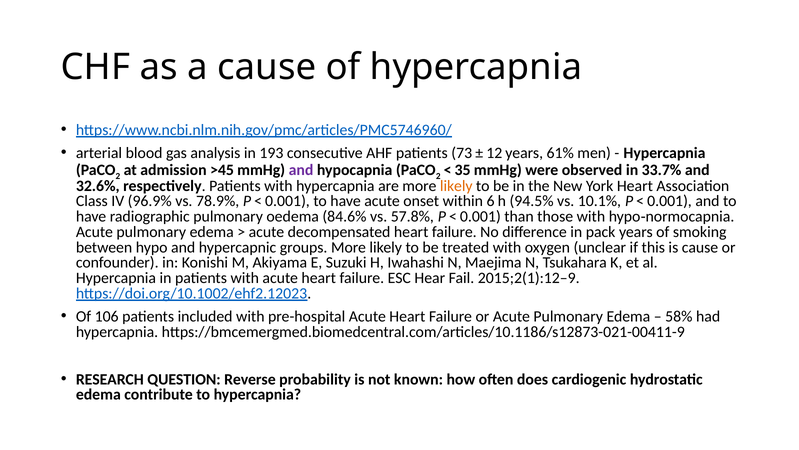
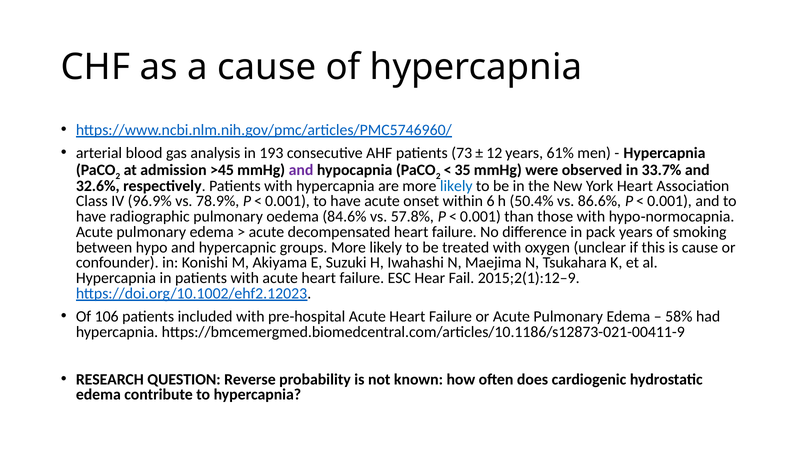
likely at (456, 186) colour: orange -> blue
94.5%: 94.5% -> 50.4%
10.1%: 10.1% -> 86.6%
